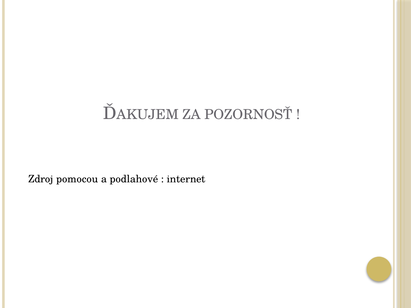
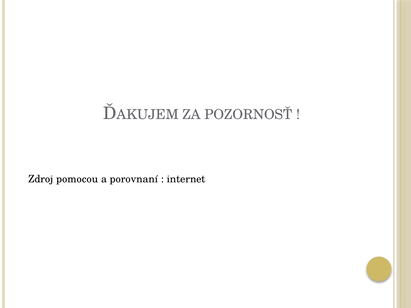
podlahové: podlahové -> porovnaní
